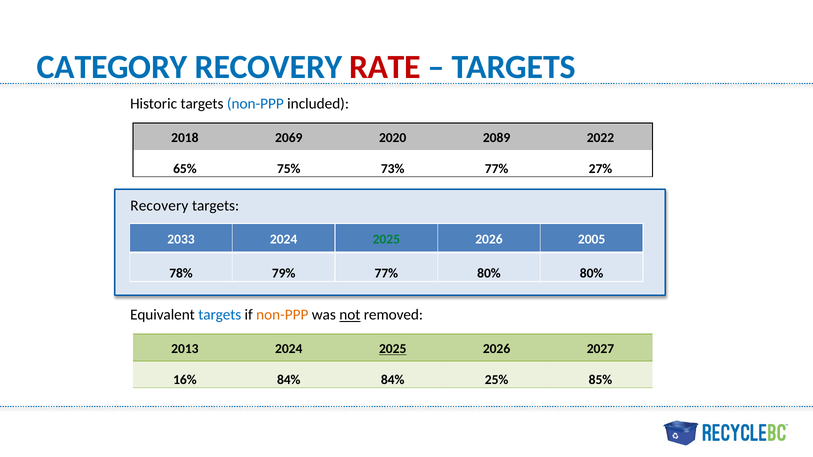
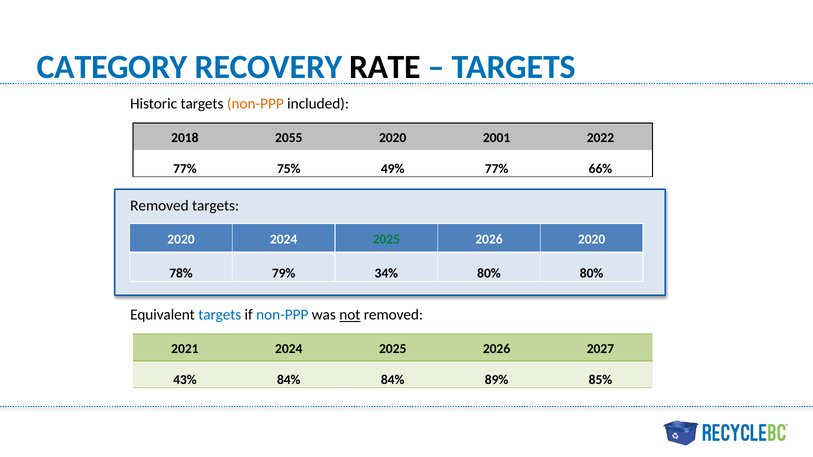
RATE colour: red -> black
non-PPP at (255, 104) colour: blue -> orange
2069: 2069 -> 2055
2089: 2089 -> 2001
65% at (185, 169): 65% -> 77%
73%: 73% -> 49%
27%: 27% -> 66%
Recovery at (159, 206): Recovery -> Removed
2033 at (181, 240): 2033 -> 2020
2026 2005: 2005 -> 2020
79% 77%: 77% -> 34%
non-PPP at (282, 315) colour: orange -> blue
2013: 2013 -> 2021
2025 at (393, 349) underline: present -> none
16%: 16% -> 43%
25%: 25% -> 89%
